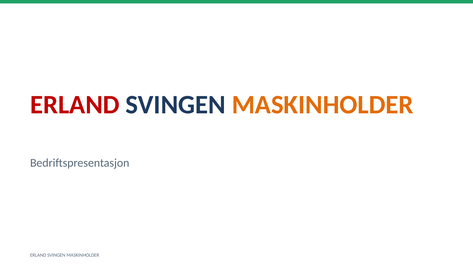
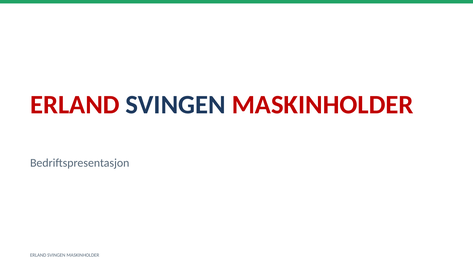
MASKINHOLDER at (323, 105) colour: orange -> red
